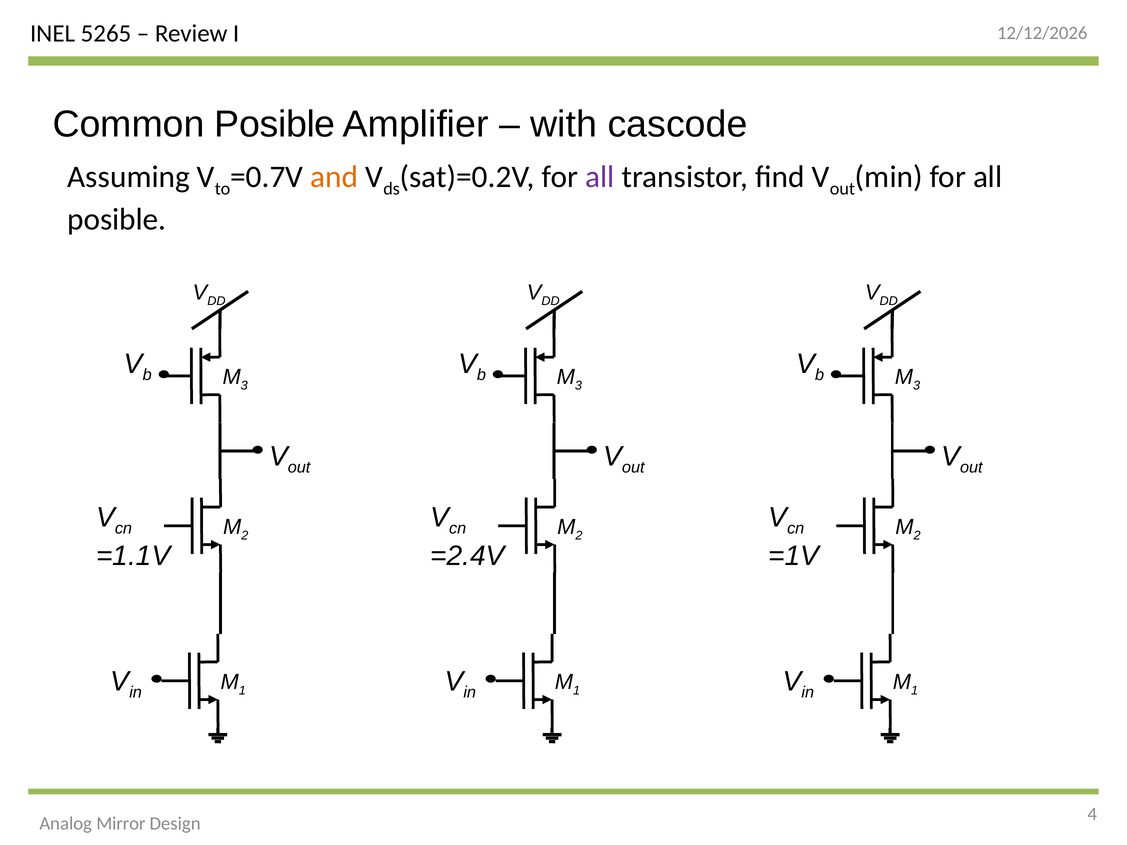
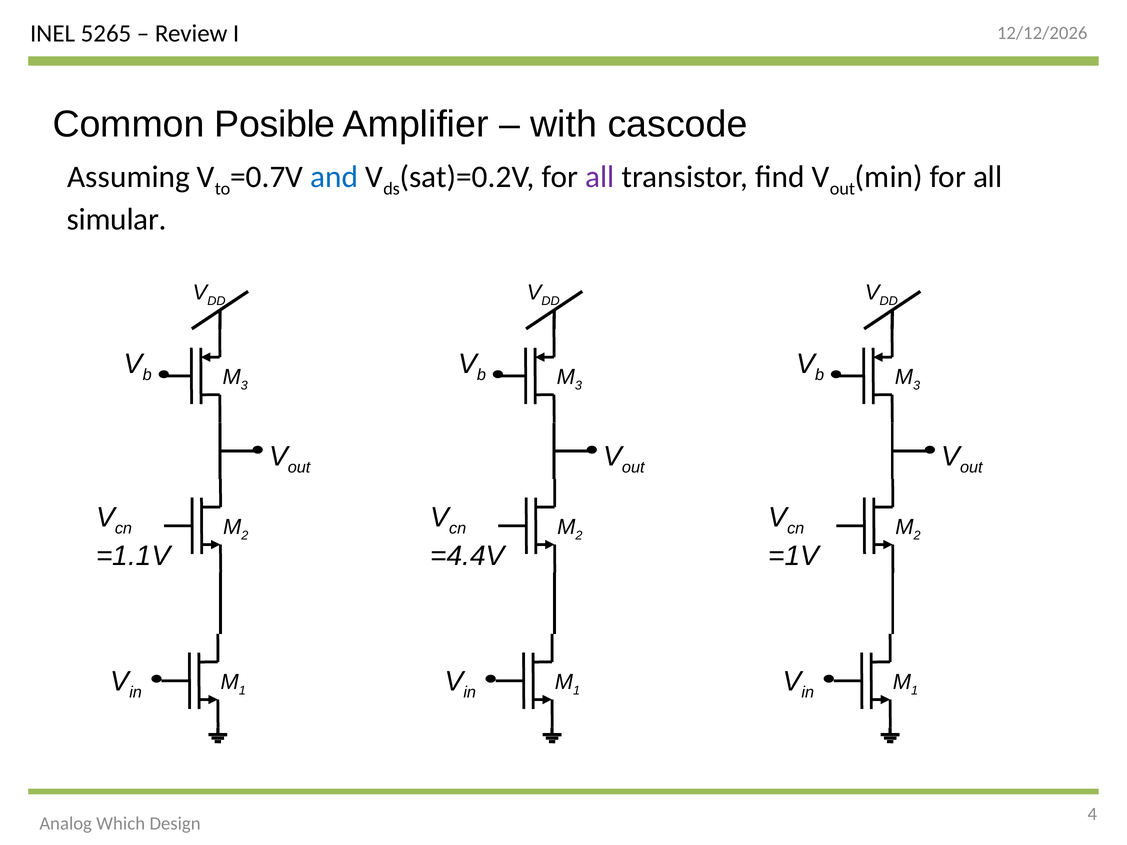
and colour: orange -> blue
posible at (117, 220): posible -> simular
=2.4V: =2.4V -> =4.4V
Mirror: Mirror -> Which
